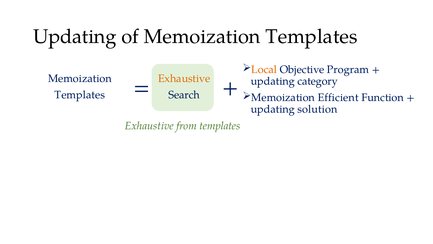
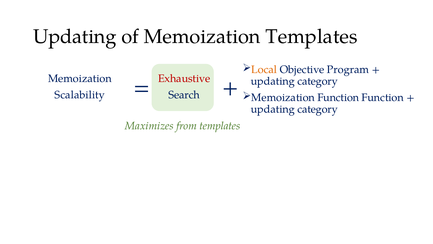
Exhaustive at (184, 79) colour: orange -> red
Memoization Efficient: Efficient -> Function
Templates at (80, 95): Templates -> Scalability
solution at (317, 109): solution -> category
Exhaustive at (149, 126): Exhaustive -> Maximizes
